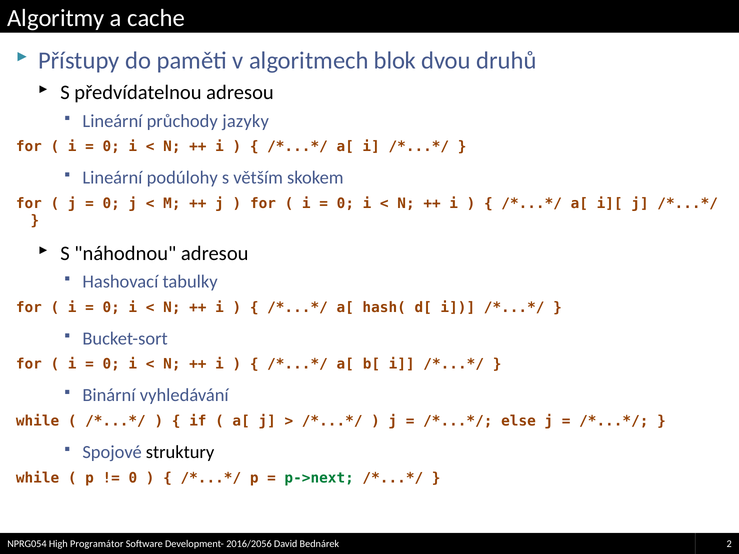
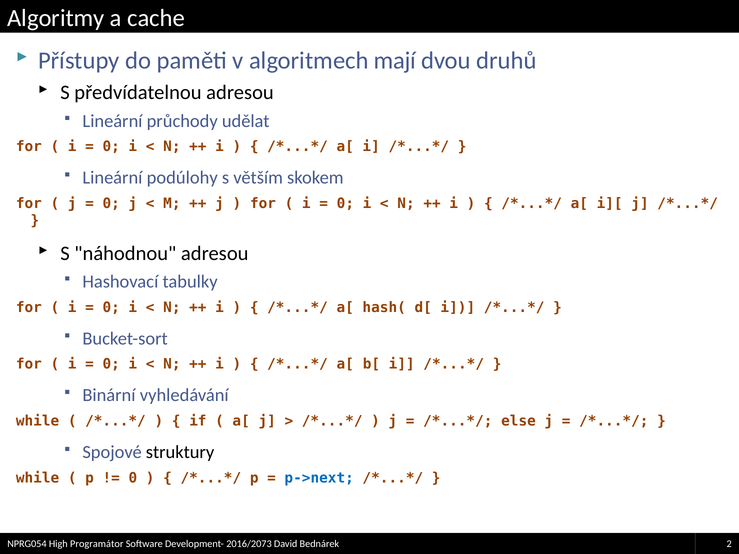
blok: blok -> mají
jazyky: jazyky -> udělat
p->next colour: green -> blue
2016/2056: 2016/2056 -> 2016/2073
